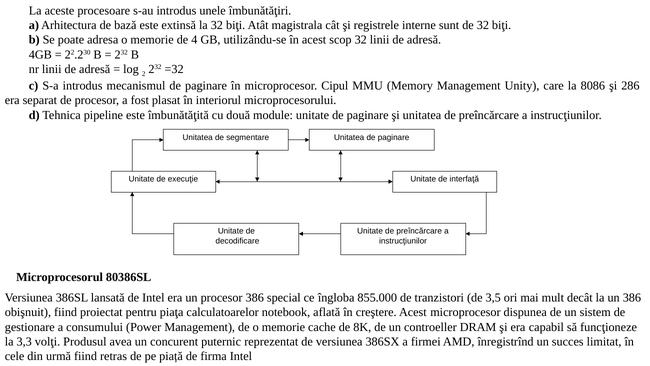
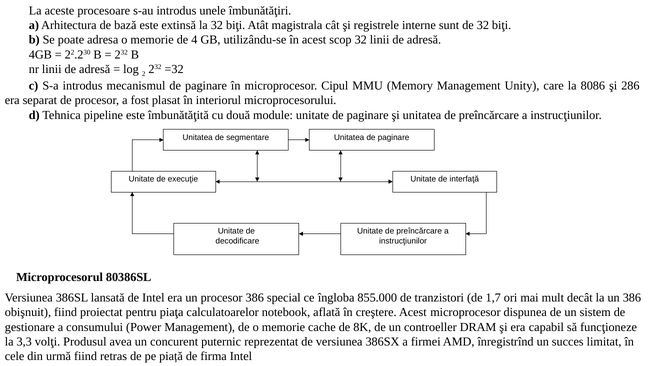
3,5: 3,5 -> 1,7
